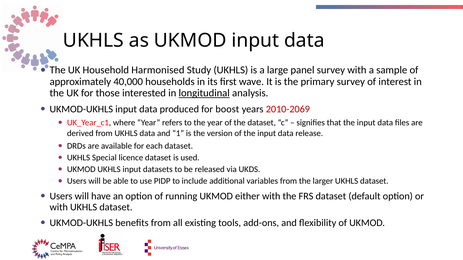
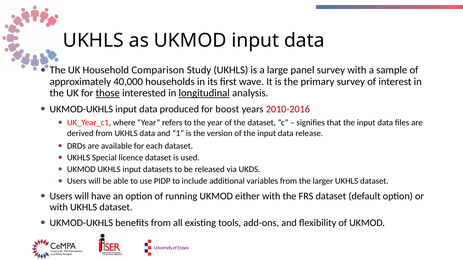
Harmonised: Harmonised -> Comparison
those underline: none -> present
2010-2069: 2010-2069 -> 2010-2016
